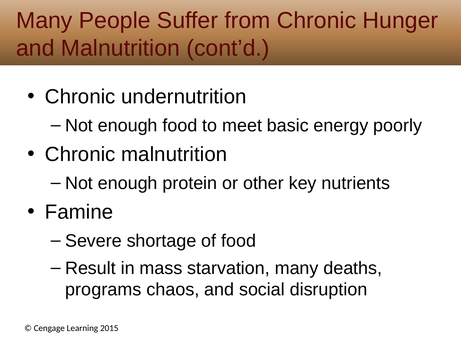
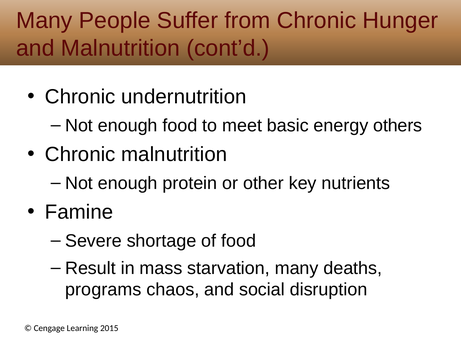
poorly: poorly -> others
